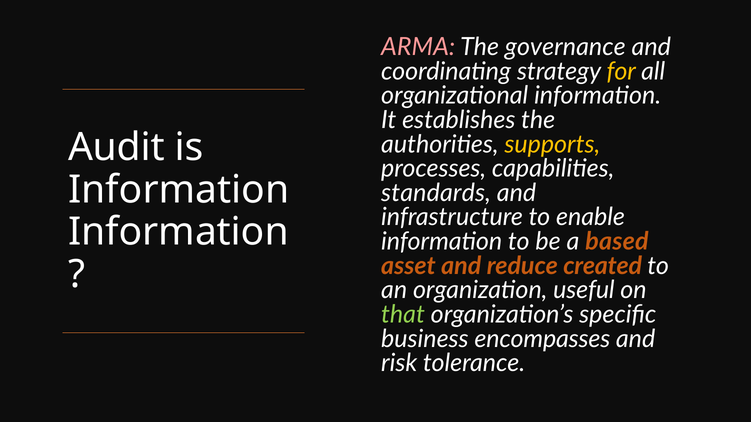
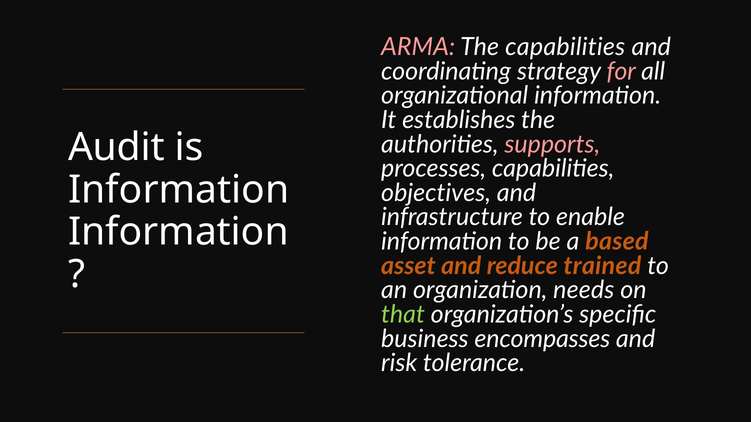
The governance: governance -> capabilities
for colour: yellow -> pink
supports colour: yellow -> pink
standards: standards -> objectives
created: created -> trained
useful: useful -> needs
